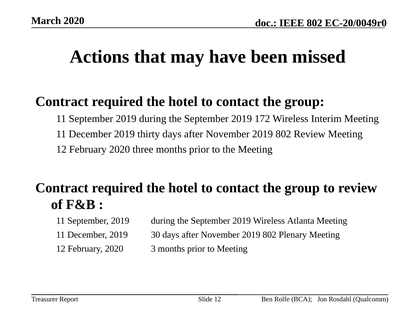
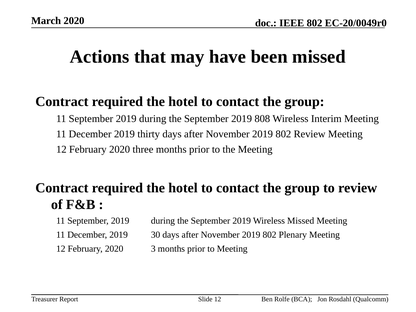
172: 172 -> 808
Wireless Atlanta: Atlanta -> Missed
